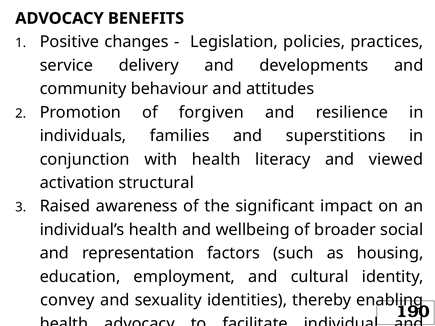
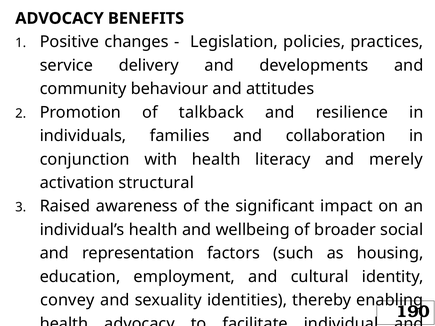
forgiven: forgiven -> talkback
superstitions: superstitions -> collaboration
viewed: viewed -> merely
